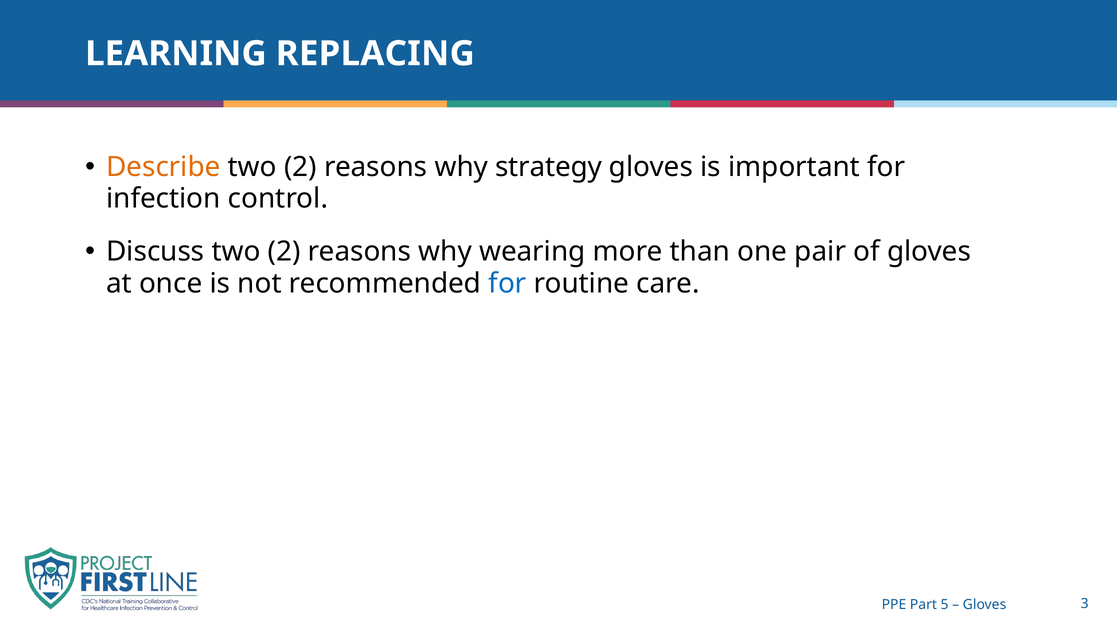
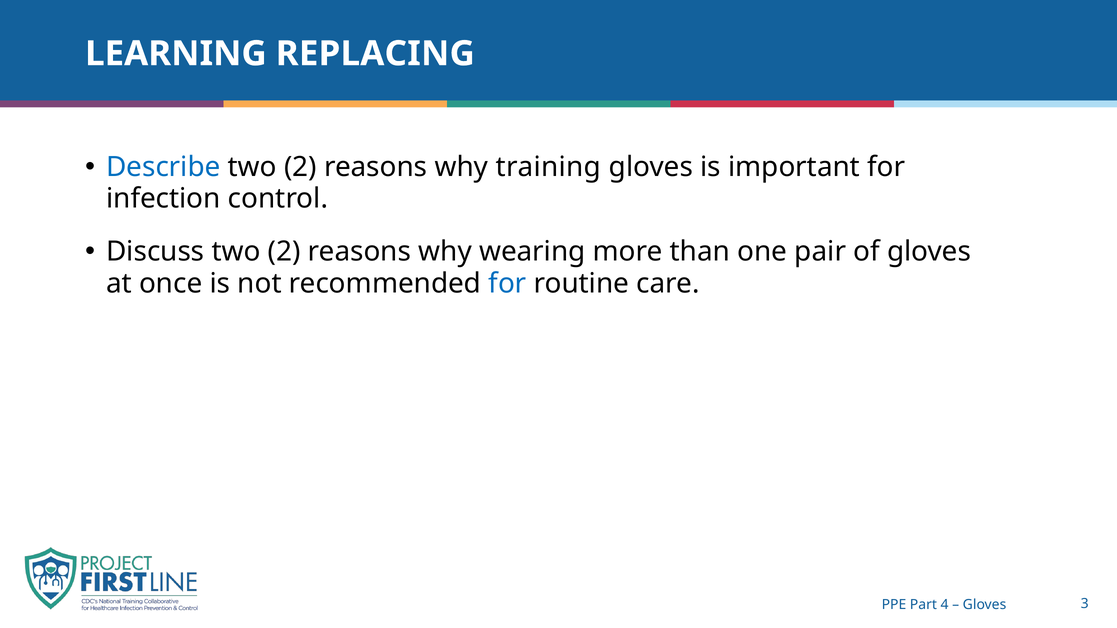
Describe colour: orange -> blue
strategy: strategy -> training
5: 5 -> 4
